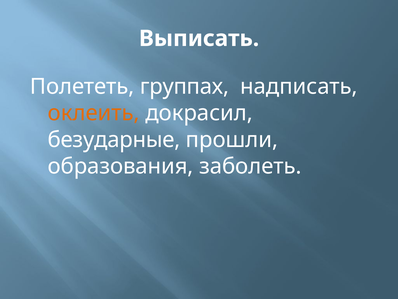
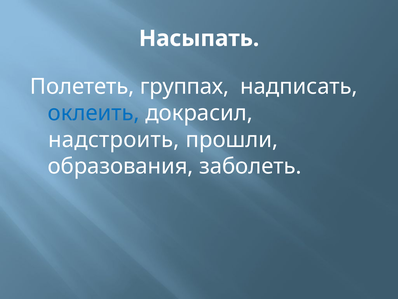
Выписать: Выписать -> Насыпать
оклеить colour: orange -> blue
безударные: безударные -> надстроить
